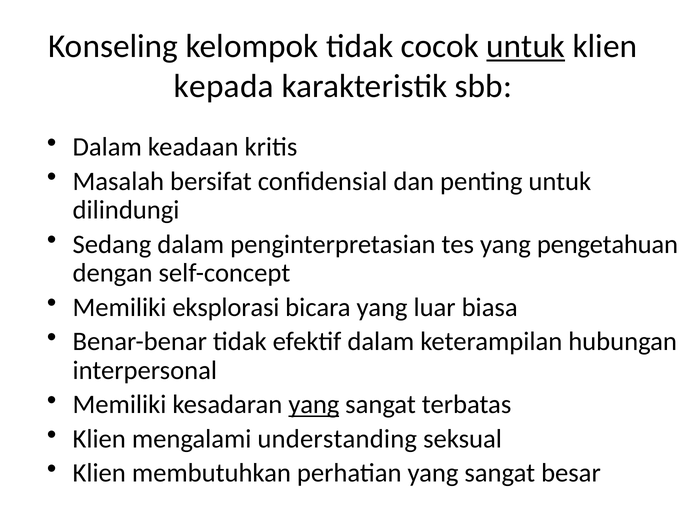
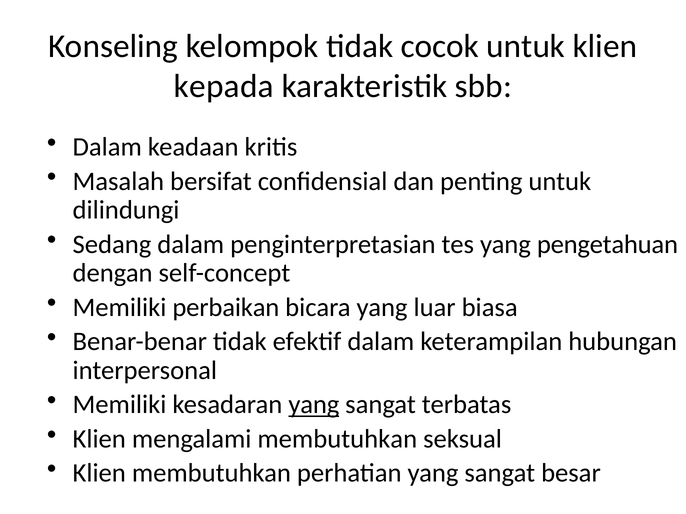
untuk at (526, 46) underline: present -> none
eksplorasi: eksplorasi -> perbaikan
mengalami understanding: understanding -> membutuhkan
